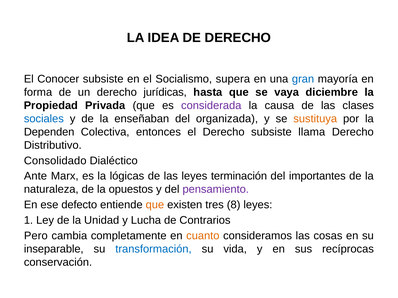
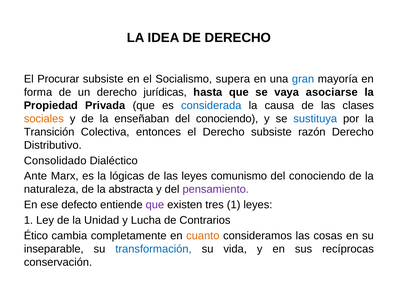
Conocer: Conocer -> Procurar
diciembre: diciembre -> asociarse
considerada colour: purple -> blue
sociales colour: blue -> orange
organizada at (227, 119): organizada -> conociendo
sustituya colour: orange -> blue
Dependen: Dependen -> Transición
llama: llama -> razón
terminación: terminación -> comunismo
importantes at (317, 176): importantes -> conociendo
opuestos: opuestos -> abstracta
que at (155, 205) colour: orange -> purple
tres 8: 8 -> 1
Pero: Pero -> Ético
